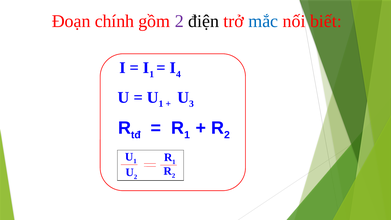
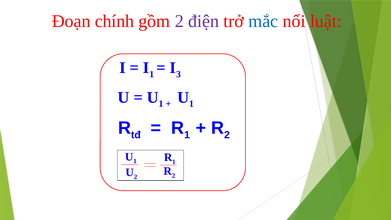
điện colour: black -> purple
biết: biết -> luật
4: 4 -> 3
3 at (191, 104): 3 -> 1
